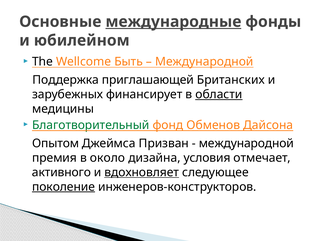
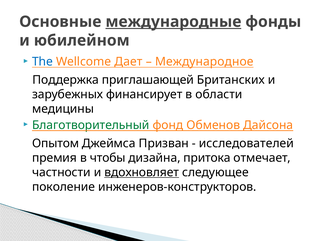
The colour: black -> blue
Быть: Быть -> Дает
Международной at (204, 62): Международной -> Международное
области underline: present -> none
международной at (246, 143): международной -> исследователей
около: около -> чтобы
условия: условия -> притока
активного: активного -> частности
поколение underline: present -> none
